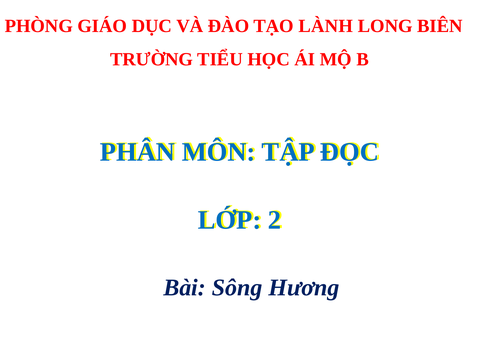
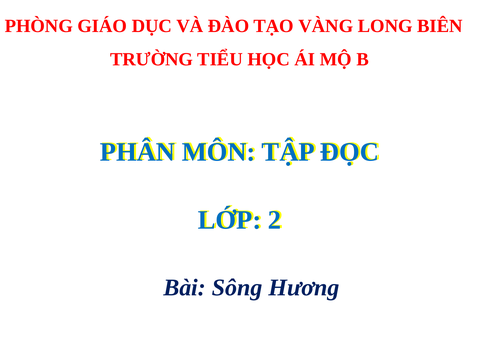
LÀNH: LÀNH -> VÀNG
